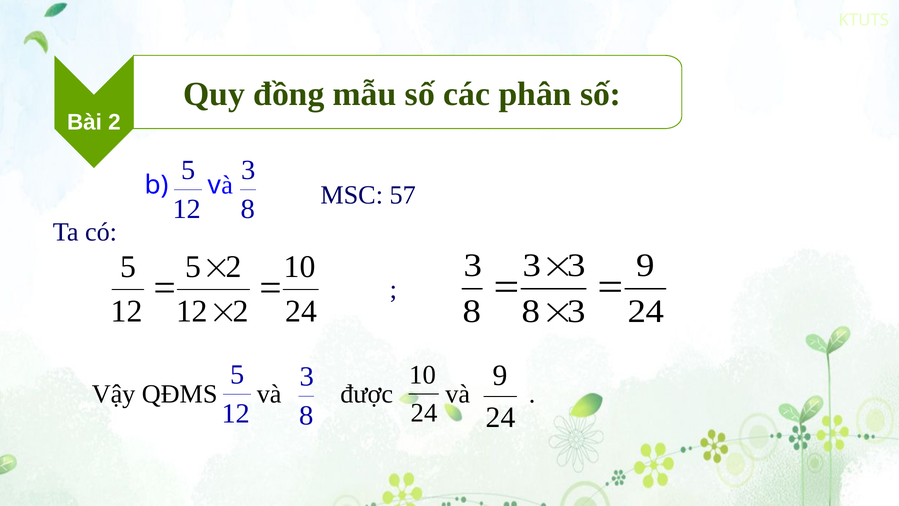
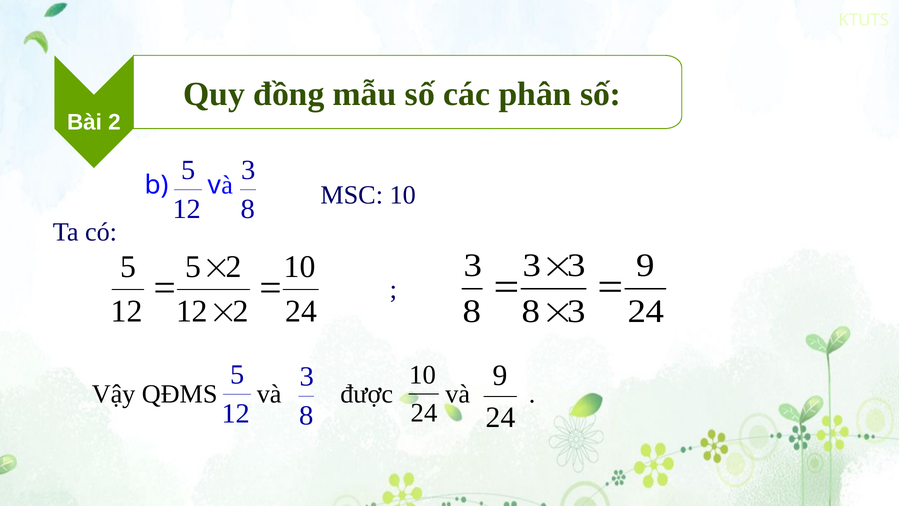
MSC 57: 57 -> 10
